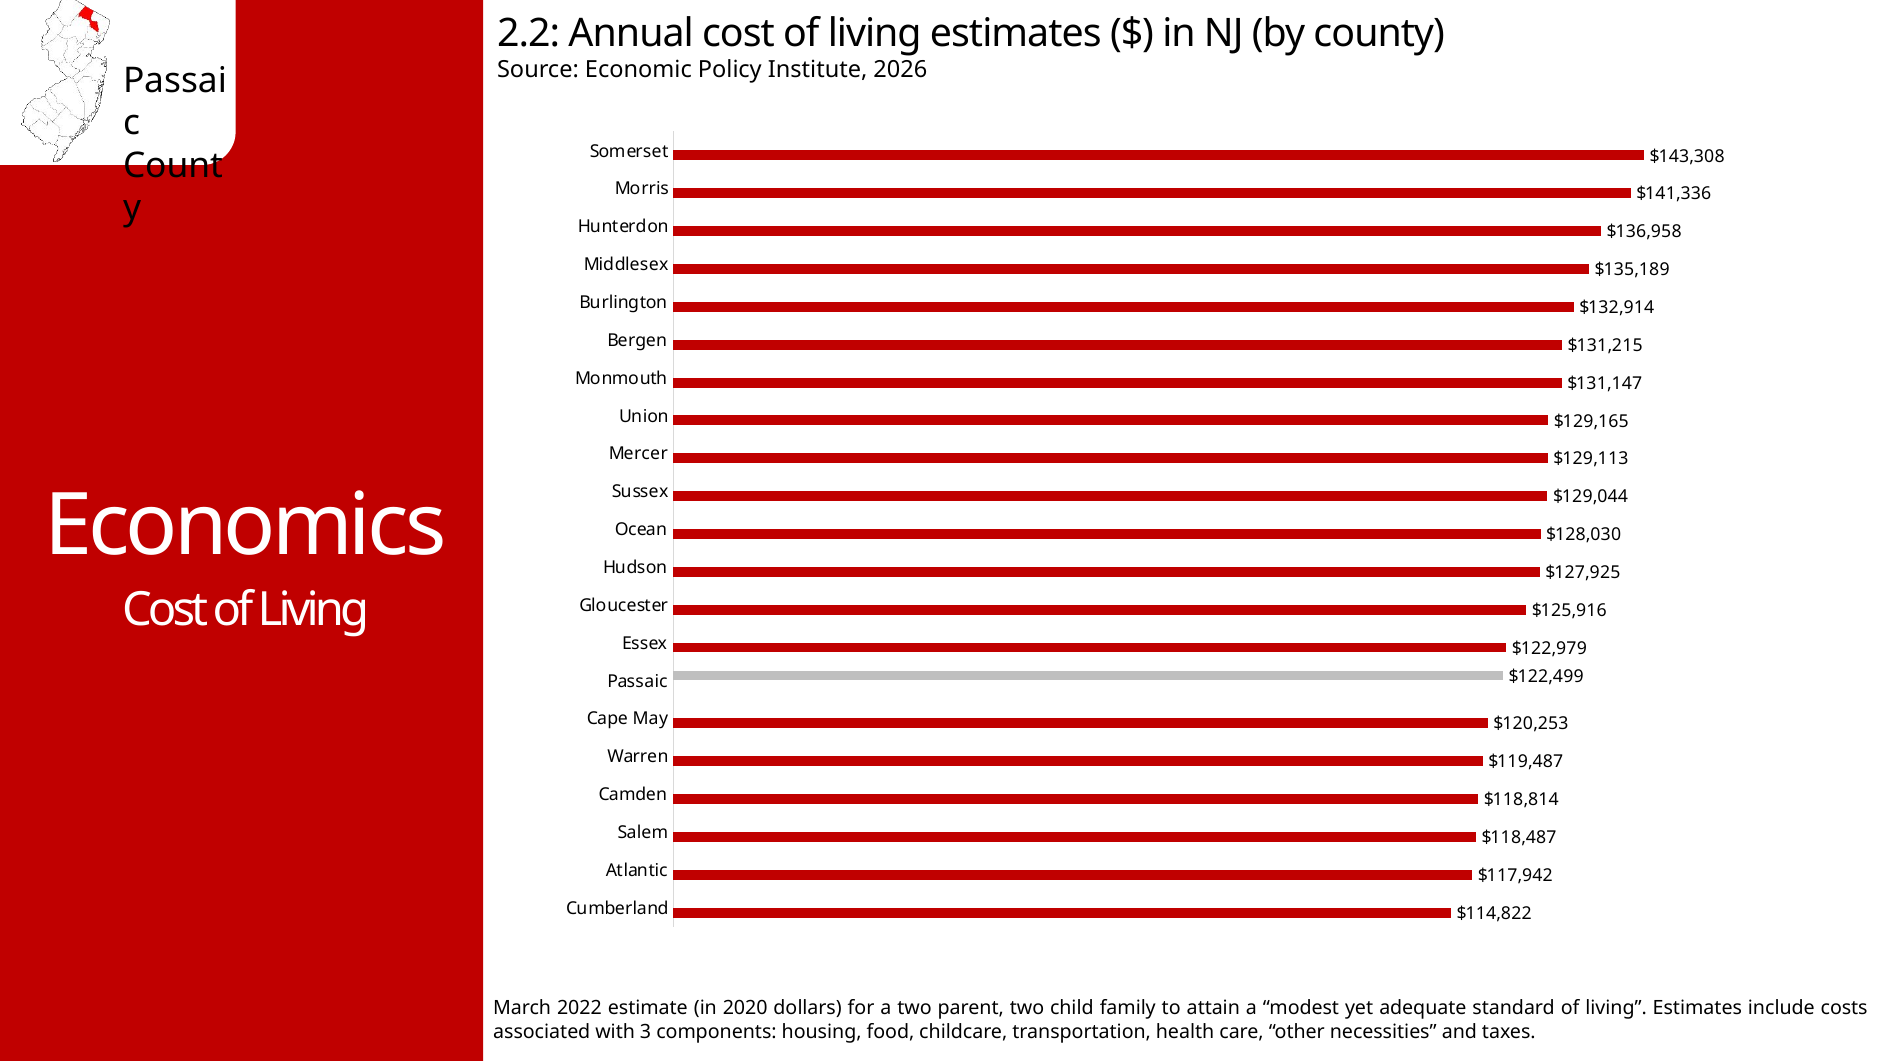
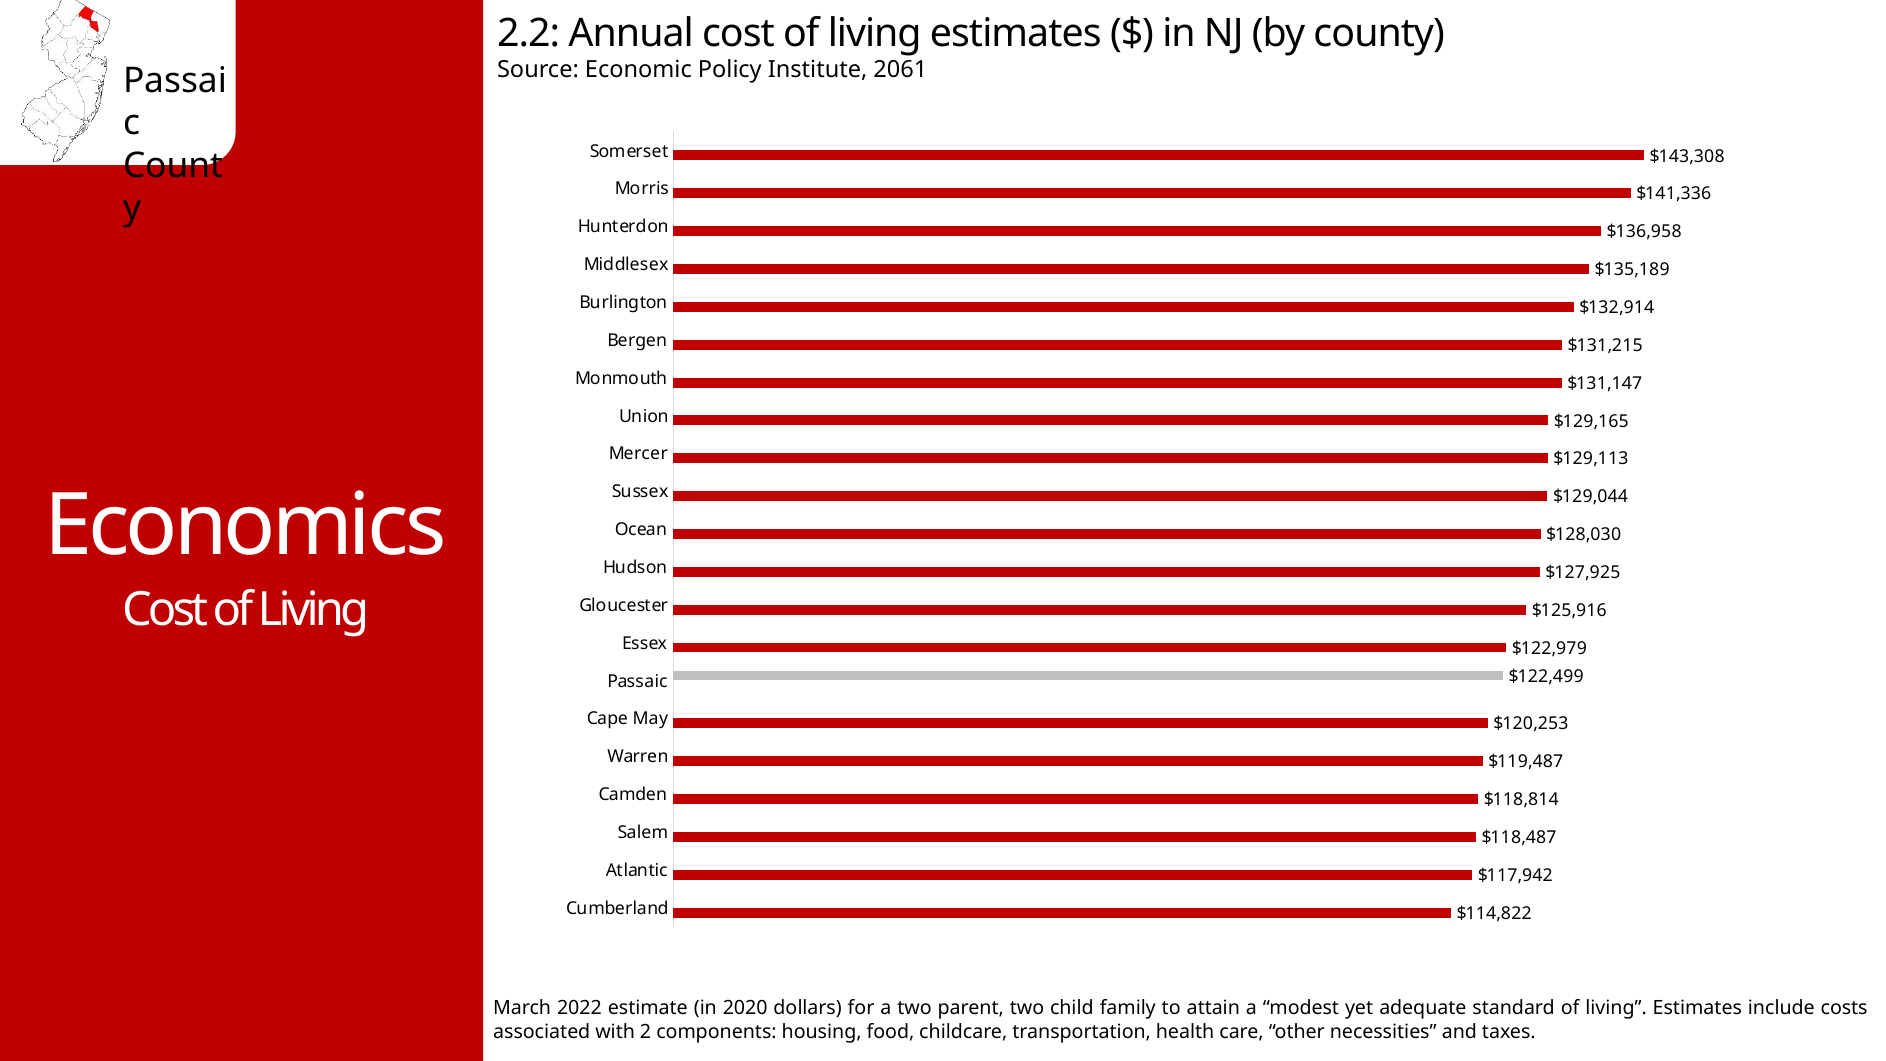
2026: 2026 -> 2061
3: 3 -> 2
